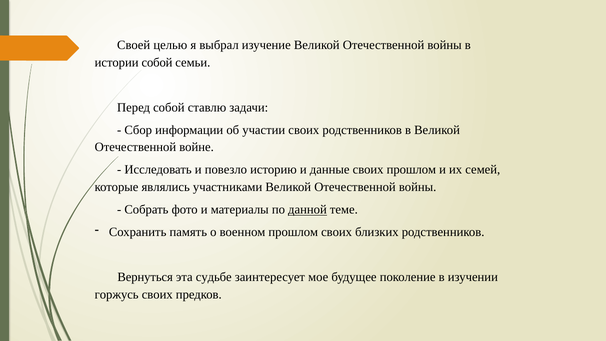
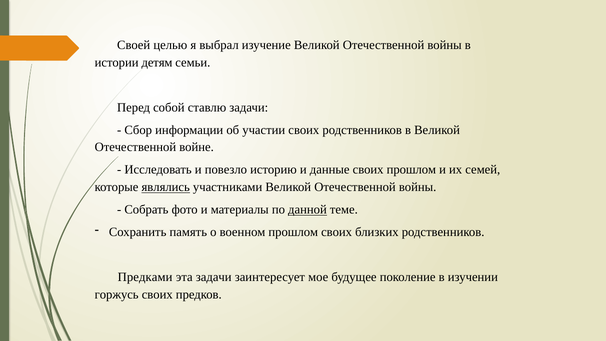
истории собой: собой -> детям
являлись underline: none -> present
Вернуться: Вернуться -> Предками
эта судьбе: судьбе -> задачи
